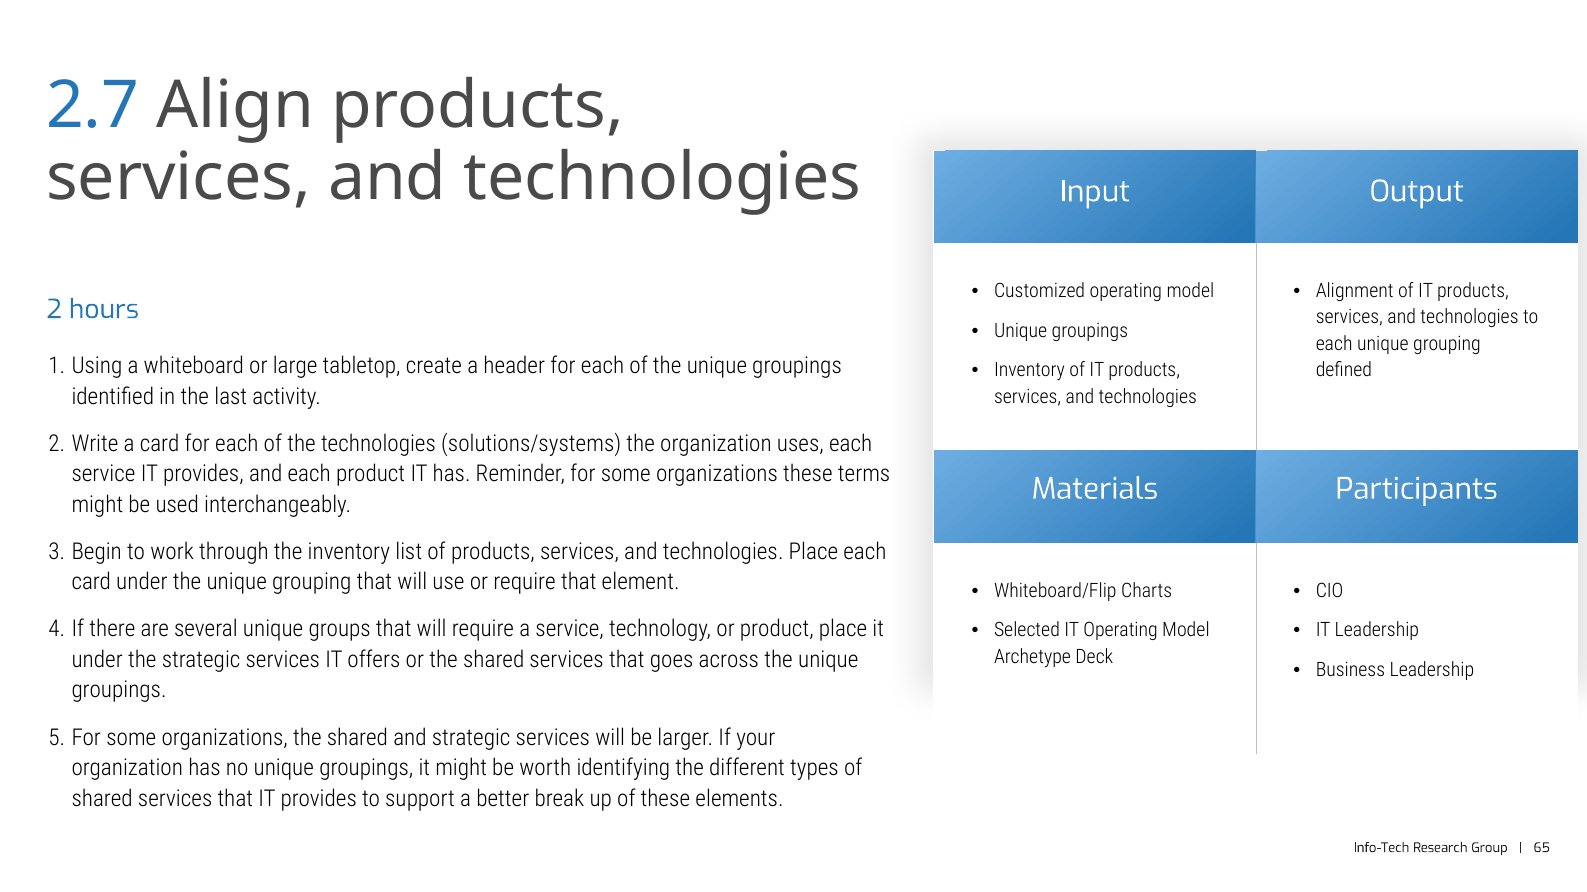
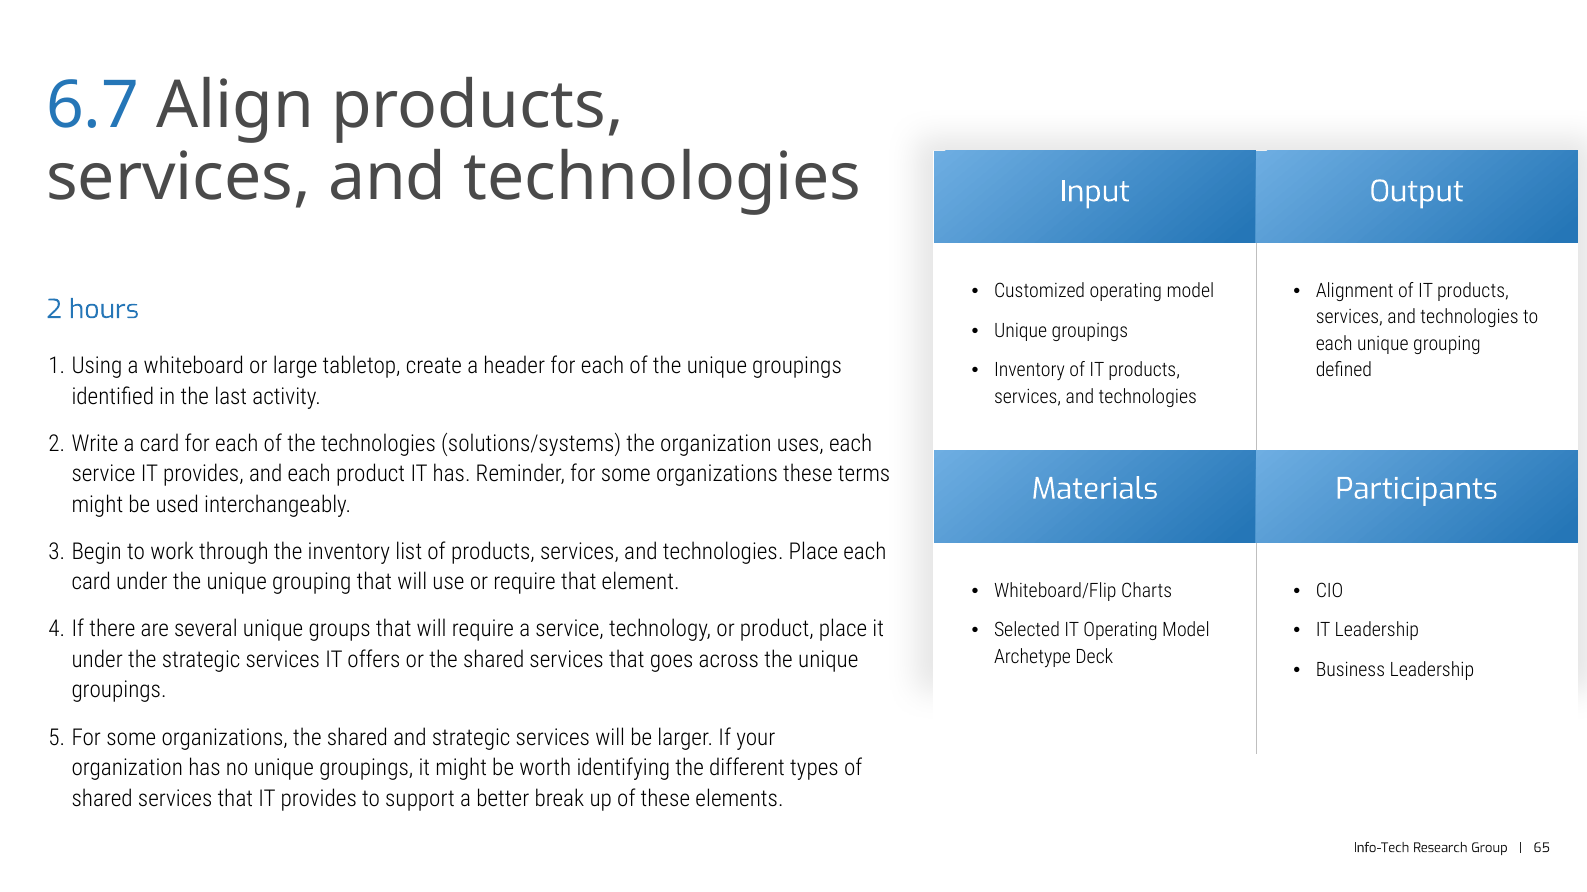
2.7: 2.7 -> 6.7
